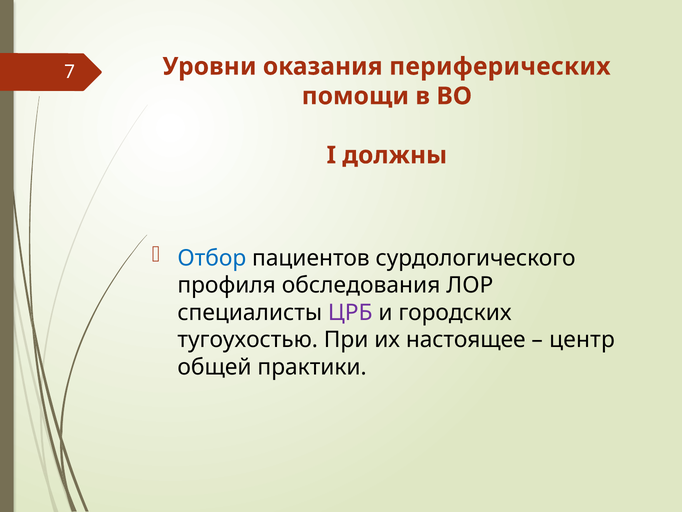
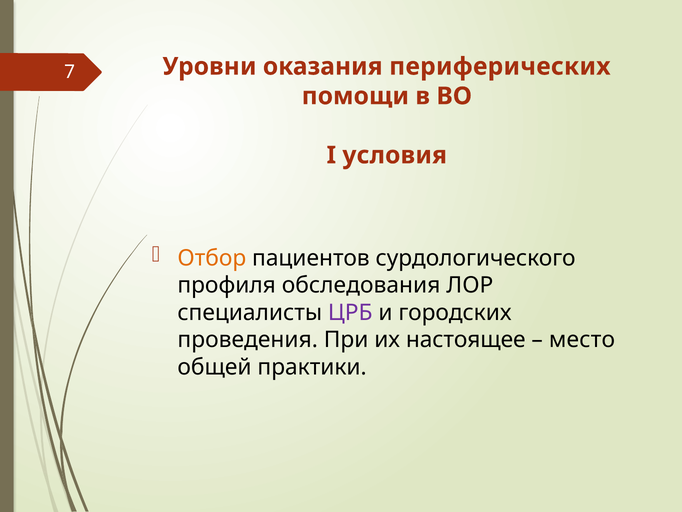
должны: должны -> условия
Отбор colour: blue -> orange
тугоухостью: тугоухостью -> проведения
центр: центр -> место
